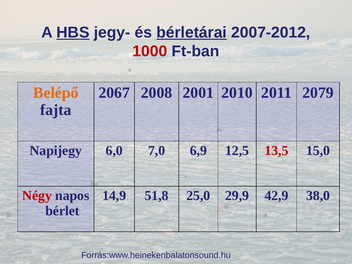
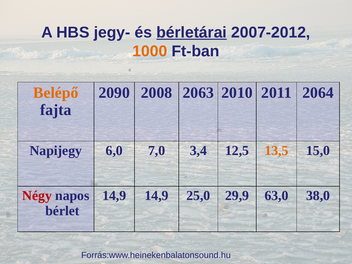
HBS underline: present -> none
1000 colour: red -> orange
2067: 2067 -> 2090
2001: 2001 -> 2063
2079: 2079 -> 2064
6,9: 6,9 -> 3,4
13,5 colour: red -> orange
14,9 51,8: 51,8 -> 14,9
42,9: 42,9 -> 63,0
